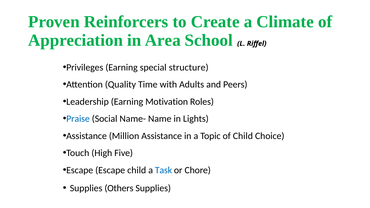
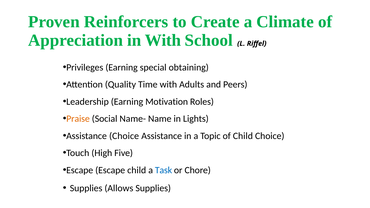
in Area: Area -> With
structure: structure -> obtaining
Praise colour: blue -> orange
Assistance Million: Million -> Choice
Others: Others -> Allows
